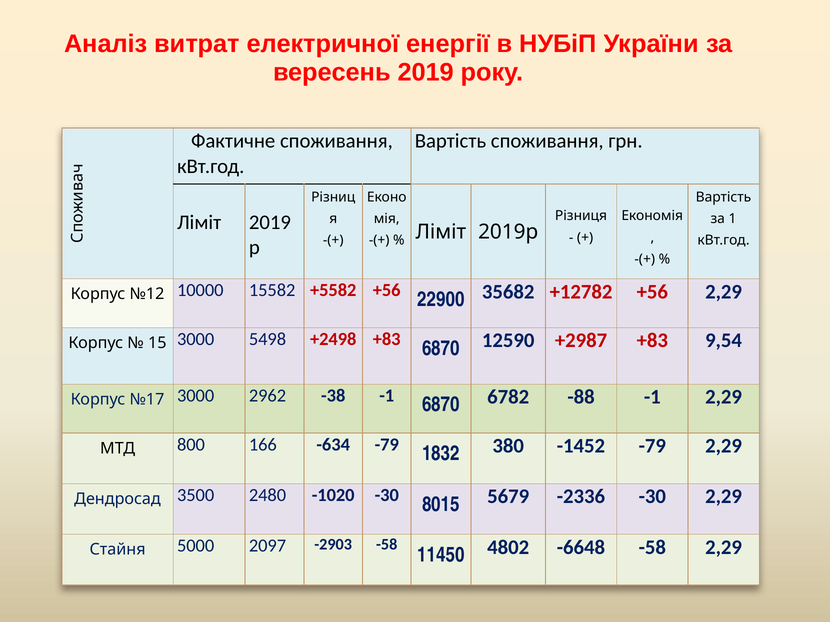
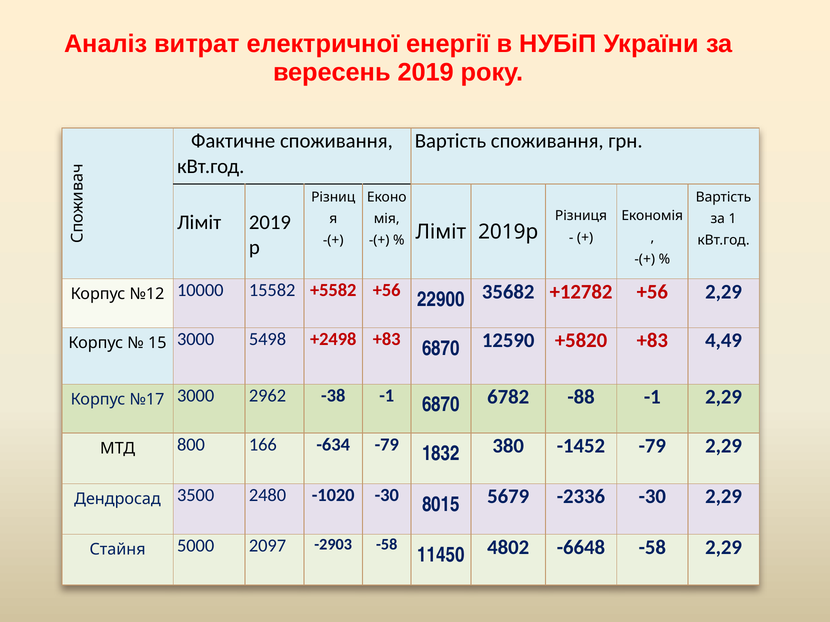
+2987: +2987 -> +5820
9,54: 9,54 -> 4,49
